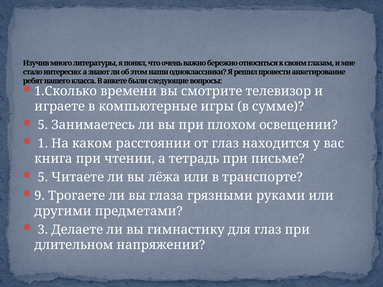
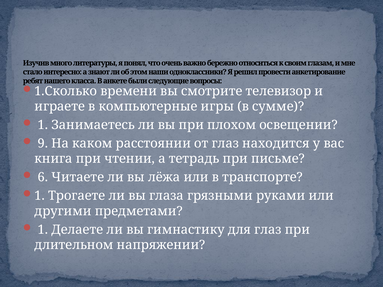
5 at (43, 125): 5 -> 1
1: 1 -> 9
5 at (43, 177): 5 -> 6
9 at (40, 196): 9 -> 1
3 at (43, 230): 3 -> 1
